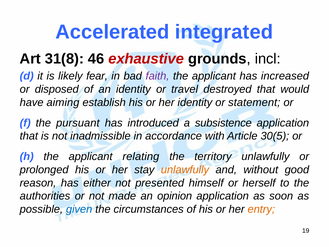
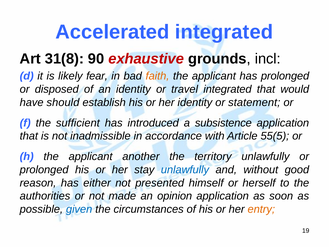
46: 46 -> 90
faith colour: purple -> orange
has increased: increased -> prolonged
travel destroyed: destroyed -> integrated
aiming: aiming -> should
pursuant: pursuant -> sufficient
30(5: 30(5 -> 55(5
relating: relating -> another
unlawfully at (185, 170) colour: orange -> blue
